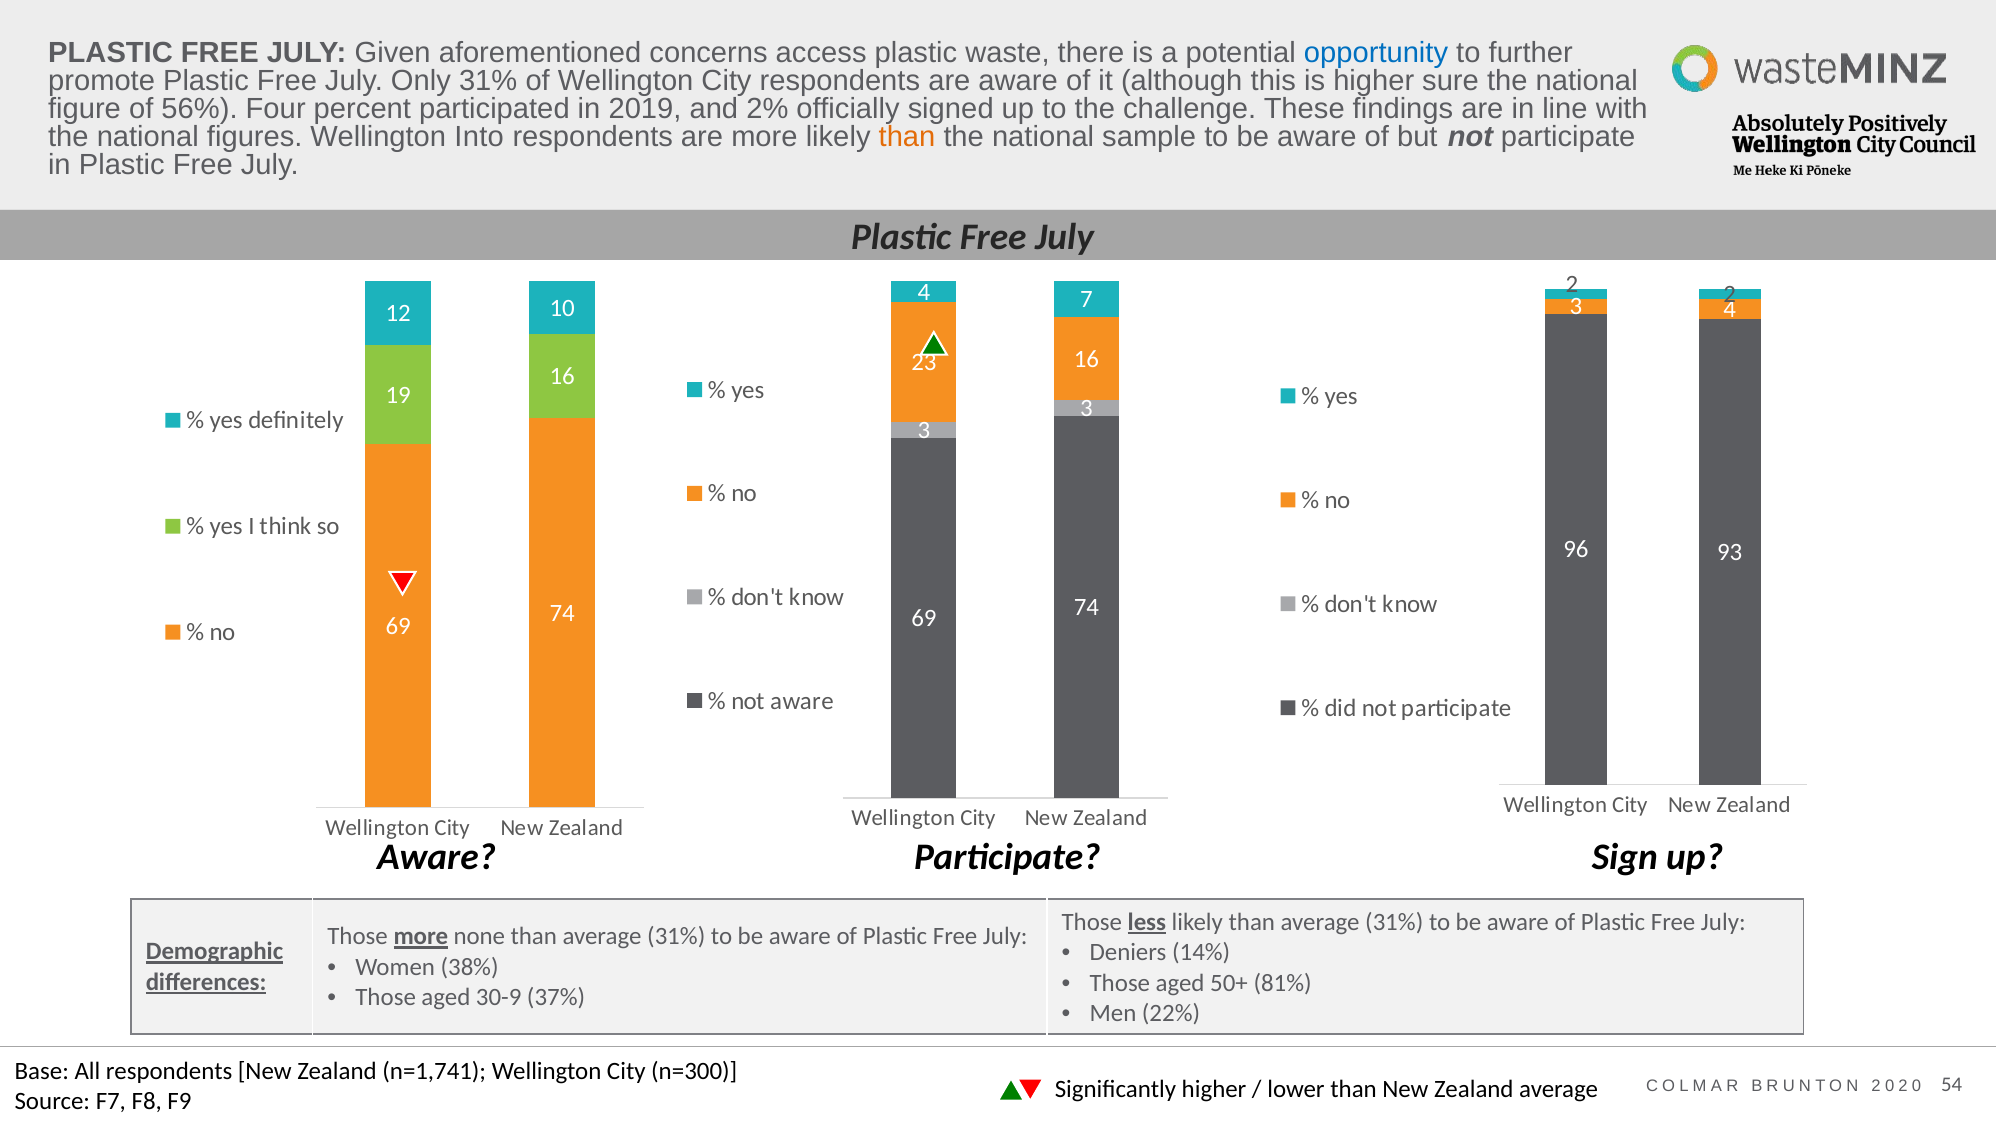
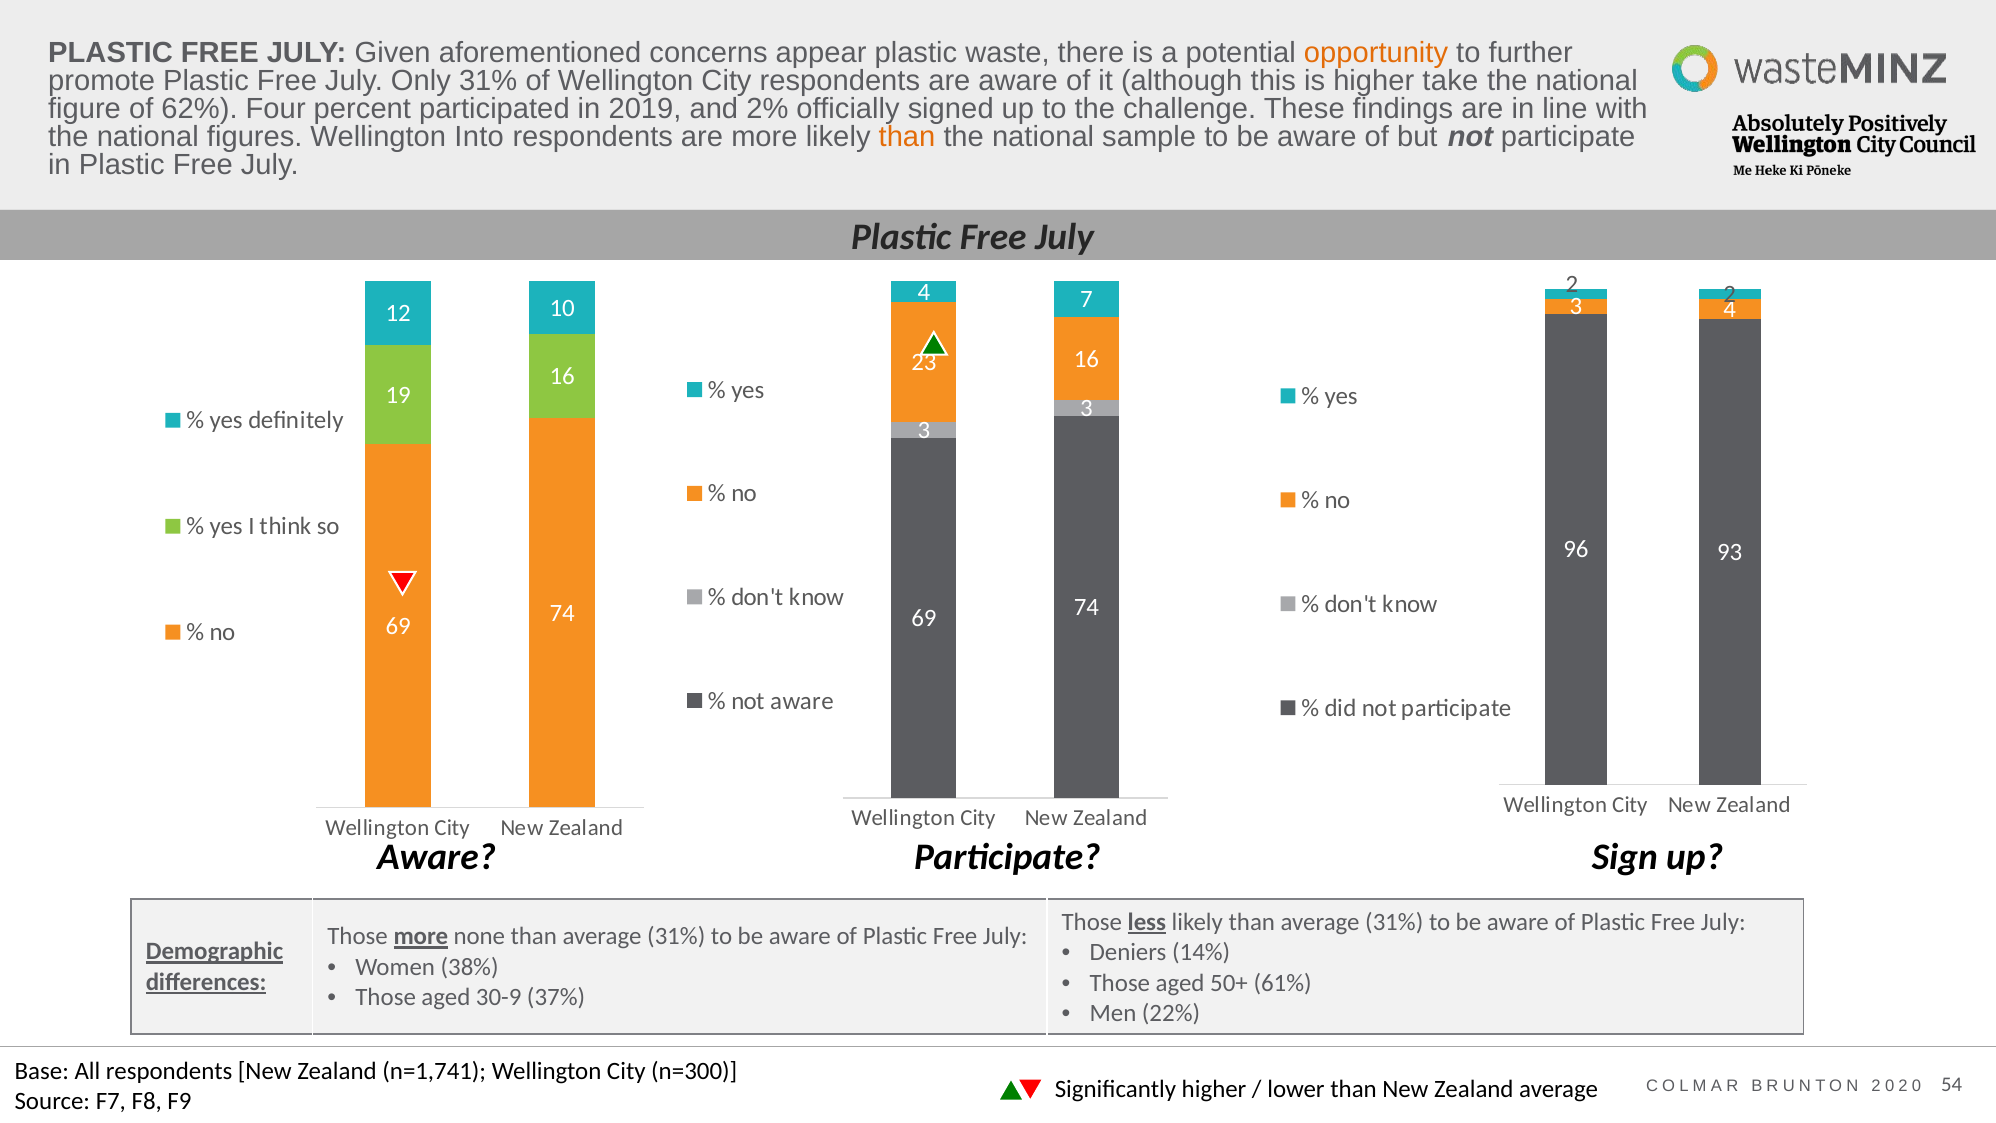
access: access -> appear
opportunity colour: blue -> orange
sure: sure -> take
56%: 56% -> 62%
81%: 81% -> 61%
